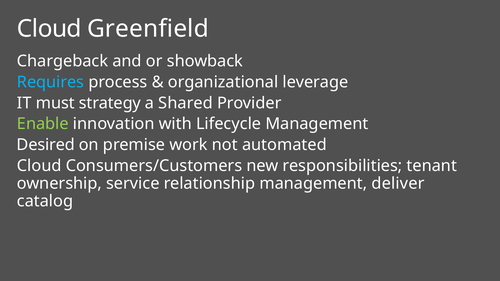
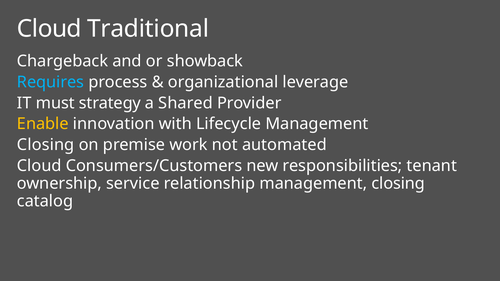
Greenfield: Greenfield -> Traditional
Enable colour: light green -> yellow
Desired at (46, 145): Desired -> Closing
relationship management deliver: deliver -> closing
